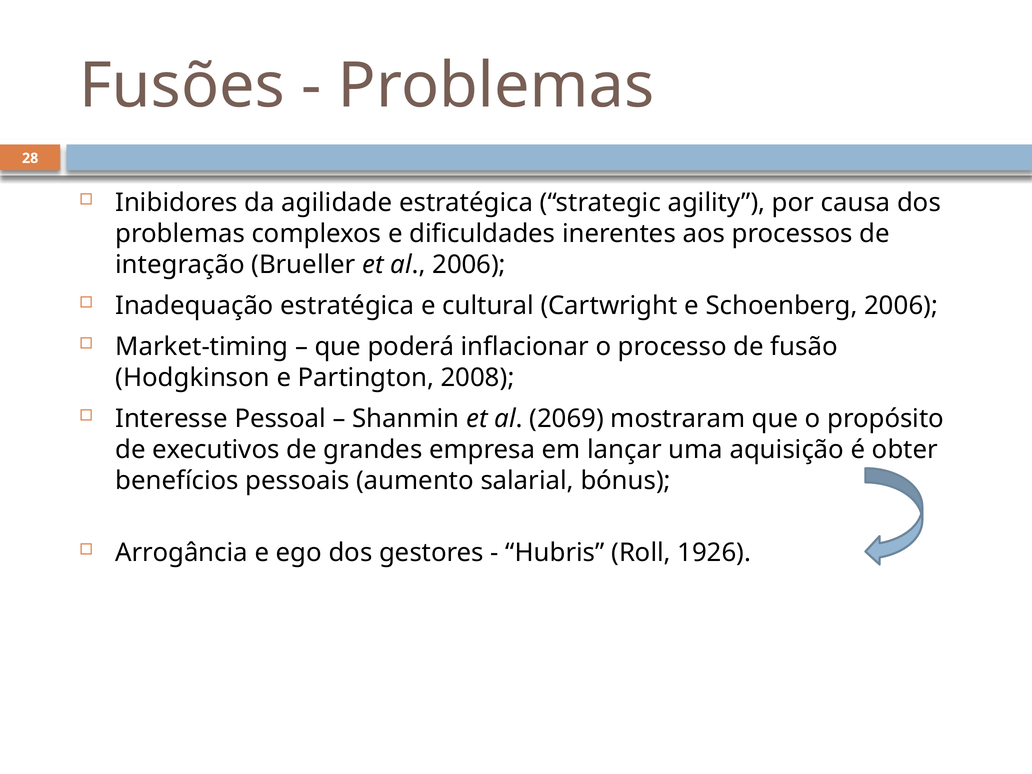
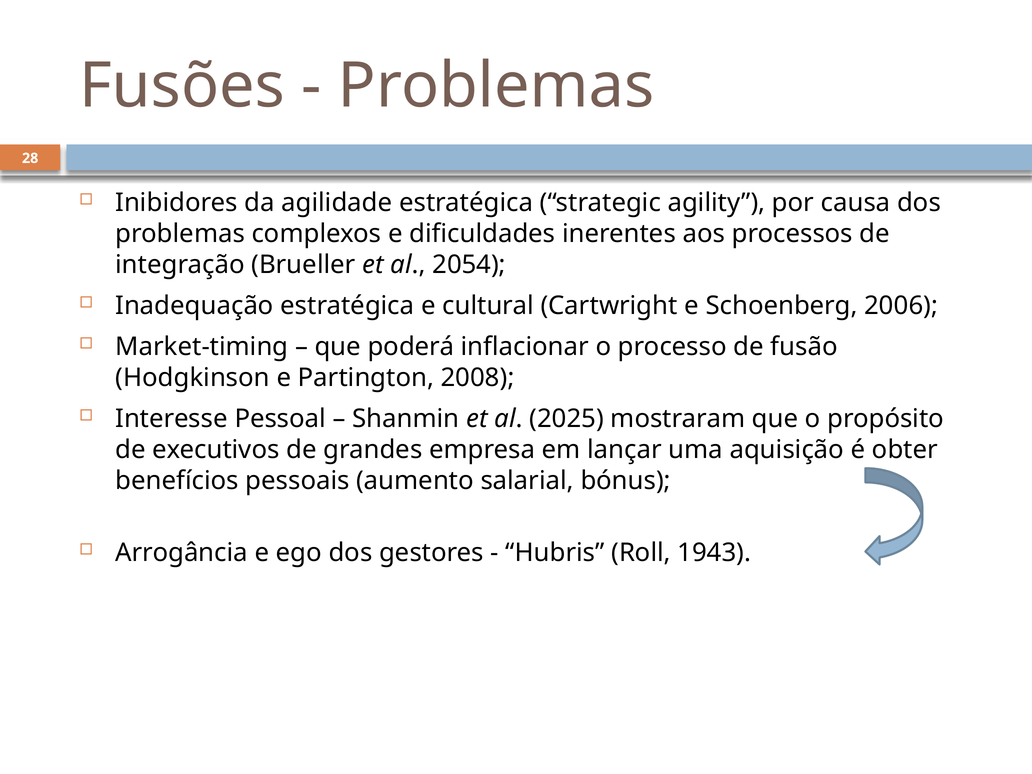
al 2006: 2006 -> 2054
2069: 2069 -> 2025
1926: 1926 -> 1943
